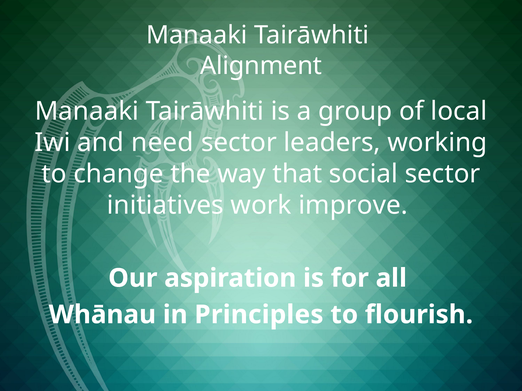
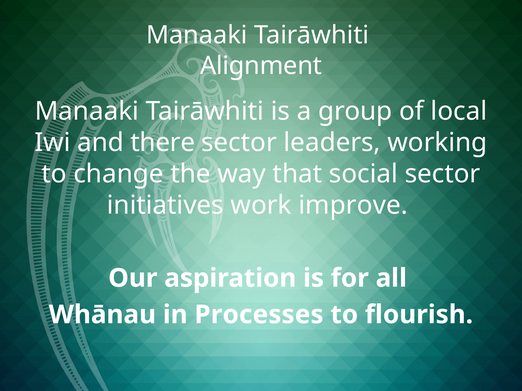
need: need -> there
Principles: Principles -> Processes
